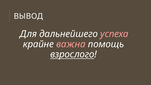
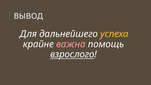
успеха colour: pink -> yellow
